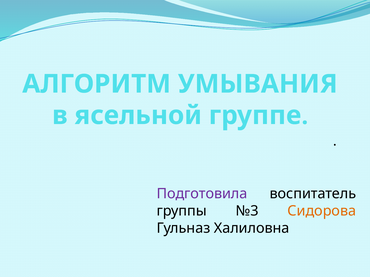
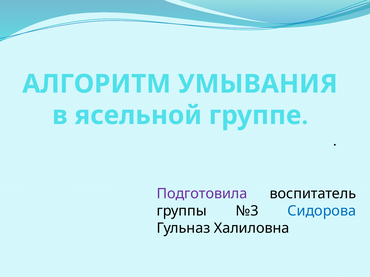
Сидорова colour: orange -> blue
